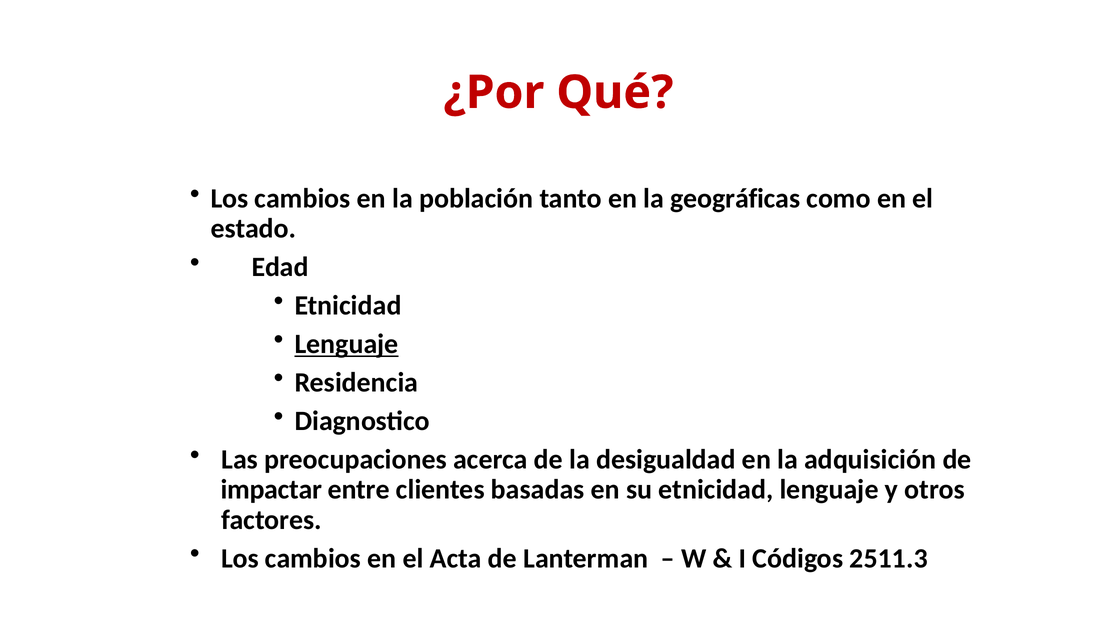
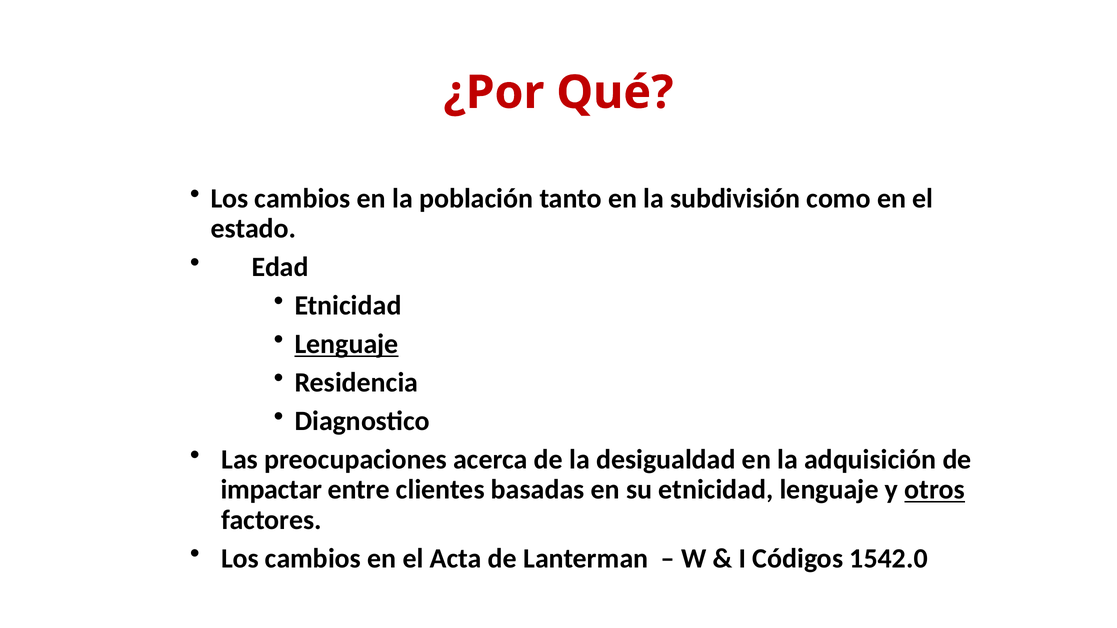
geográficas: geográficas -> subdivisión
otros underline: none -> present
2511.3: 2511.3 -> 1542.0
